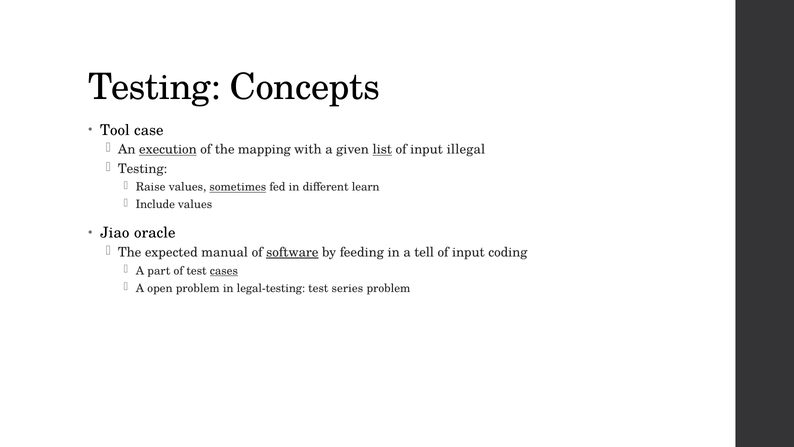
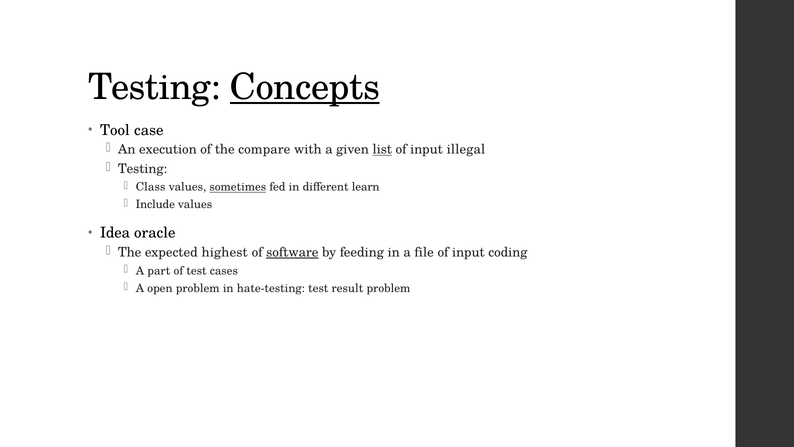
Concepts underline: none -> present
execution underline: present -> none
mapping: mapping -> compare
Raise: Raise -> Class
Jiao: Jiao -> Idea
manual: manual -> highest
tell: tell -> file
cases underline: present -> none
legal-testing: legal-testing -> hate-testing
series: series -> result
